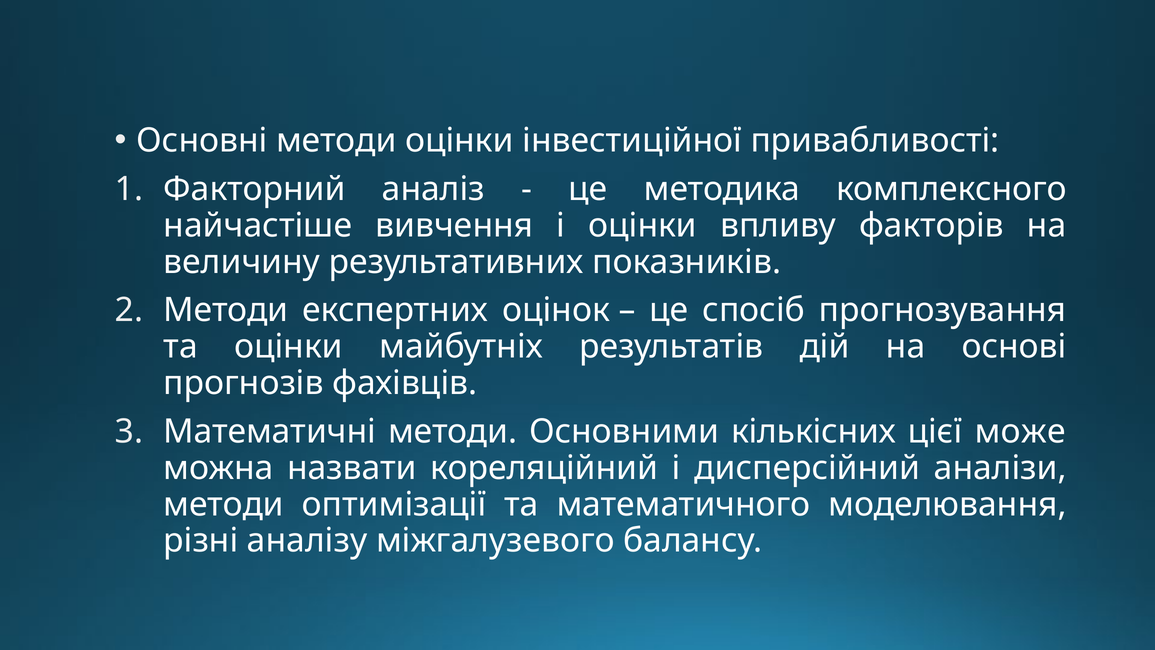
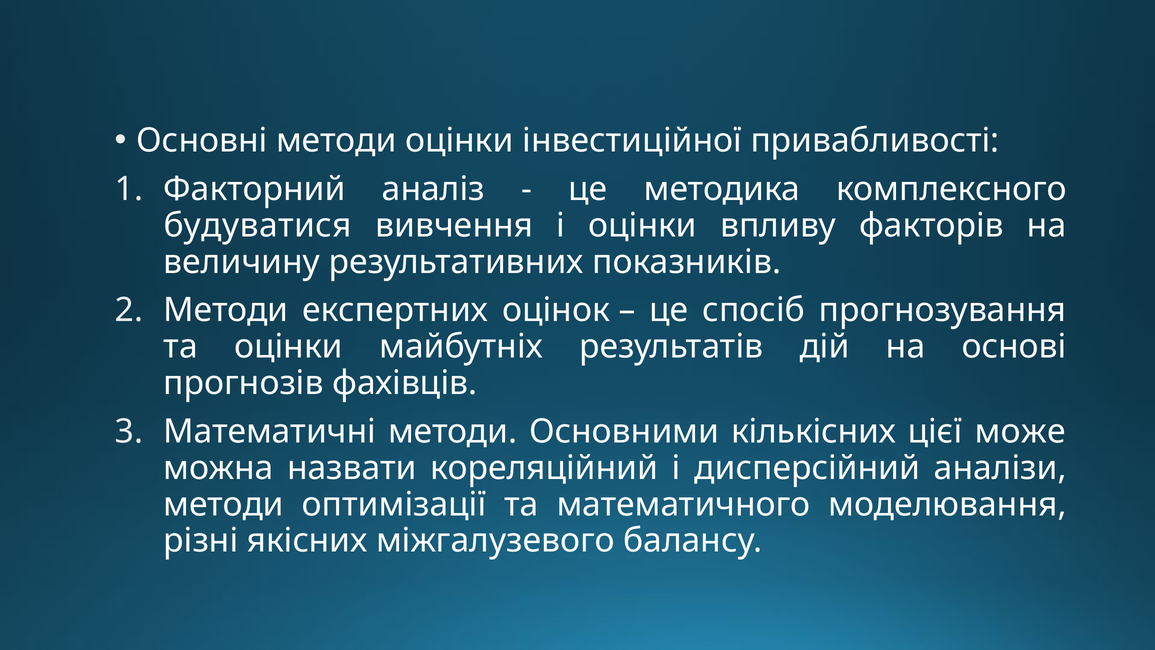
найчастіше: найчастіше -> будуватися
аналізу: аналізу -> якісних
